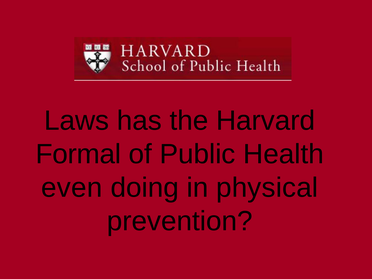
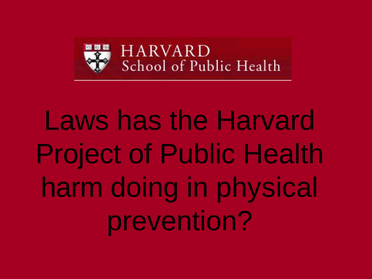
Formal: Formal -> Project
even: even -> harm
